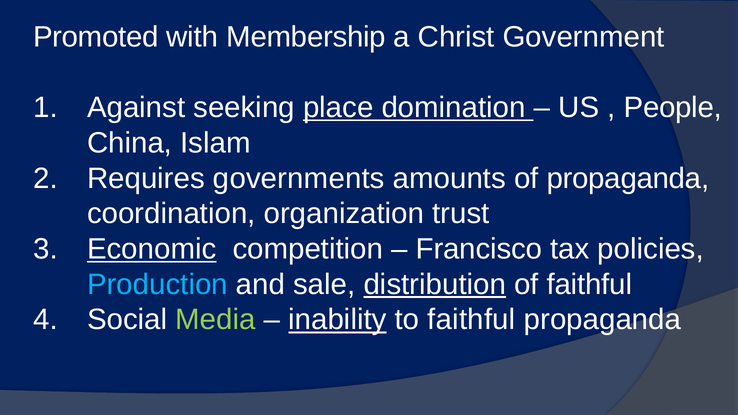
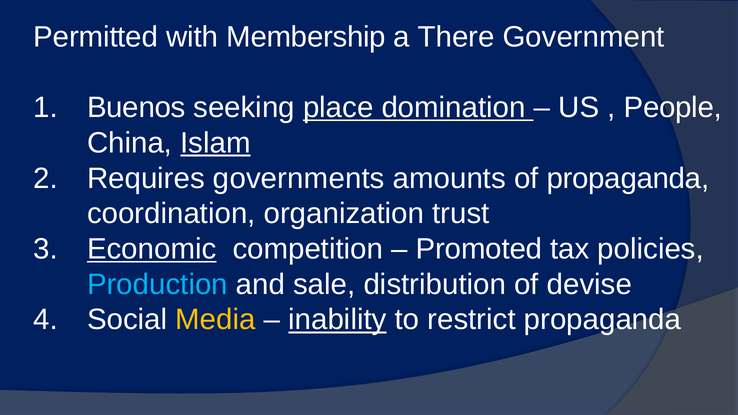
Promoted: Promoted -> Permitted
Christ: Christ -> There
Against: Against -> Buenos
Islam underline: none -> present
Francisco: Francisco -> Promoted
distribution underline: present -> none
of faithful: faithful -> devise
Media colour: light green -> yellow
to faithful: faithful -> restrict
